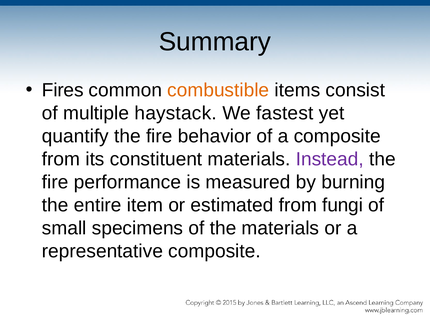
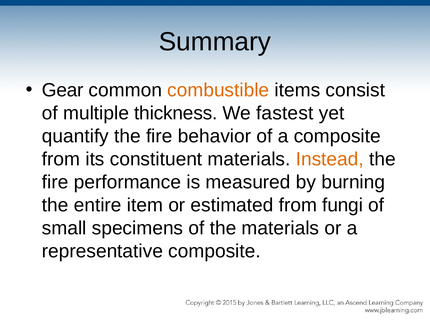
Fires: Fires -> Gear
haystack: haystack -> thickness
Instead colour: purple -> orange
